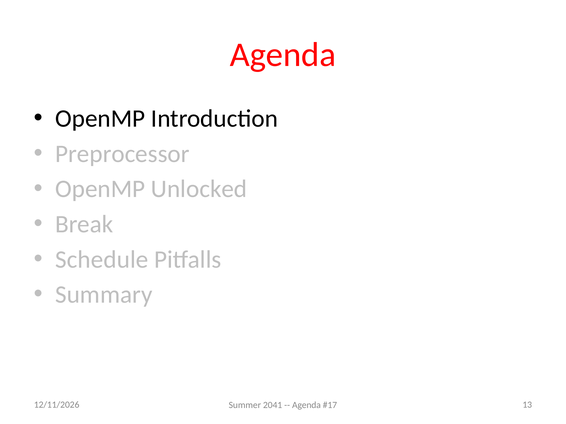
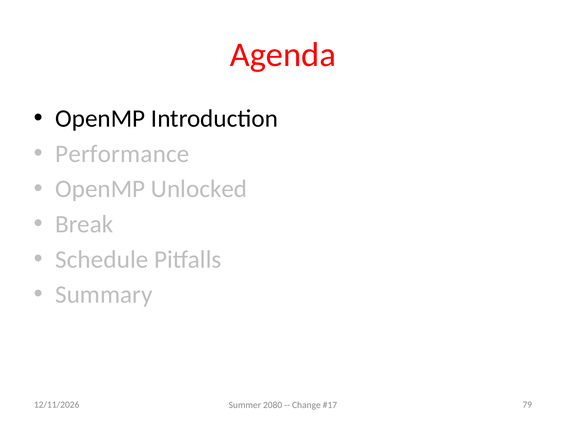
Preprocessor: Preprocessor -> Performance
13: 13 -> 79
2041: 2041 -> 2080
Agenda at (306, 405): Agenda -> Change
